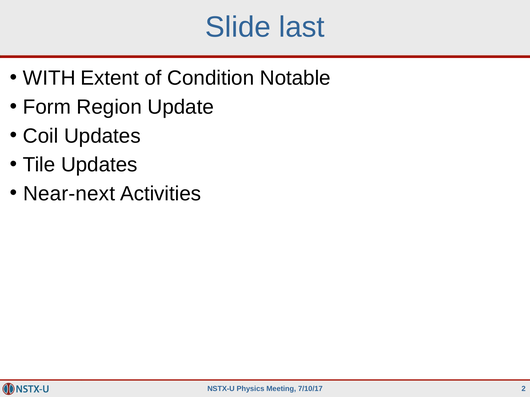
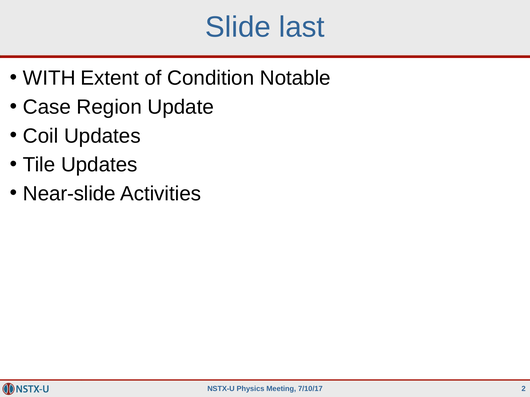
Form: Form -> Case
Near-next: Near-next -> Near-slide
